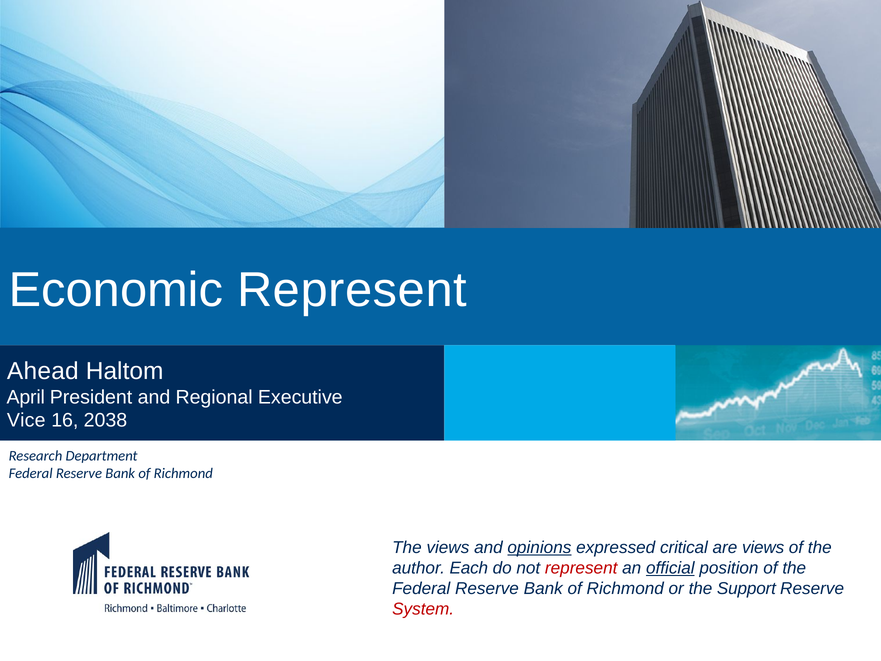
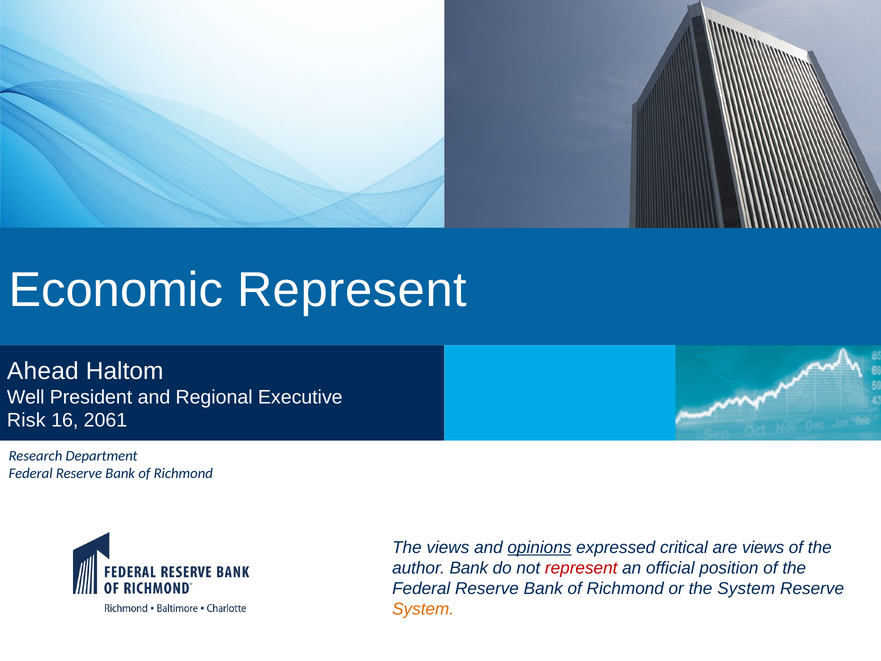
April: April -> Well
Vice: Vice -> Risk
2038: 2038 -> 2061
author Each: Each -> Bank
official underline: present -> none
the Support: Support -> System
System at (423, 609) colour: red -> orange
